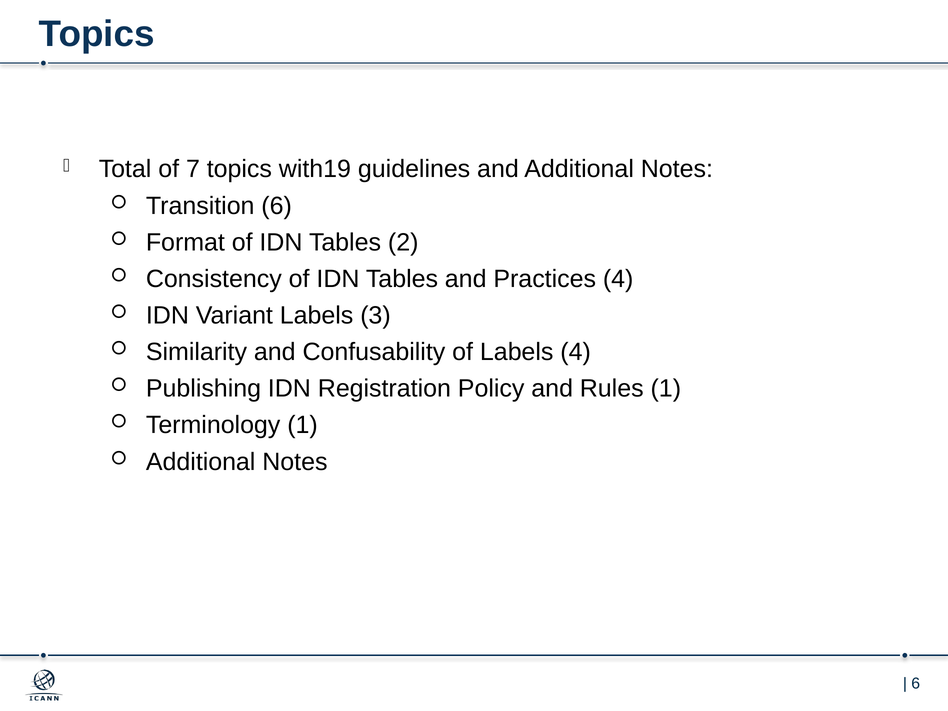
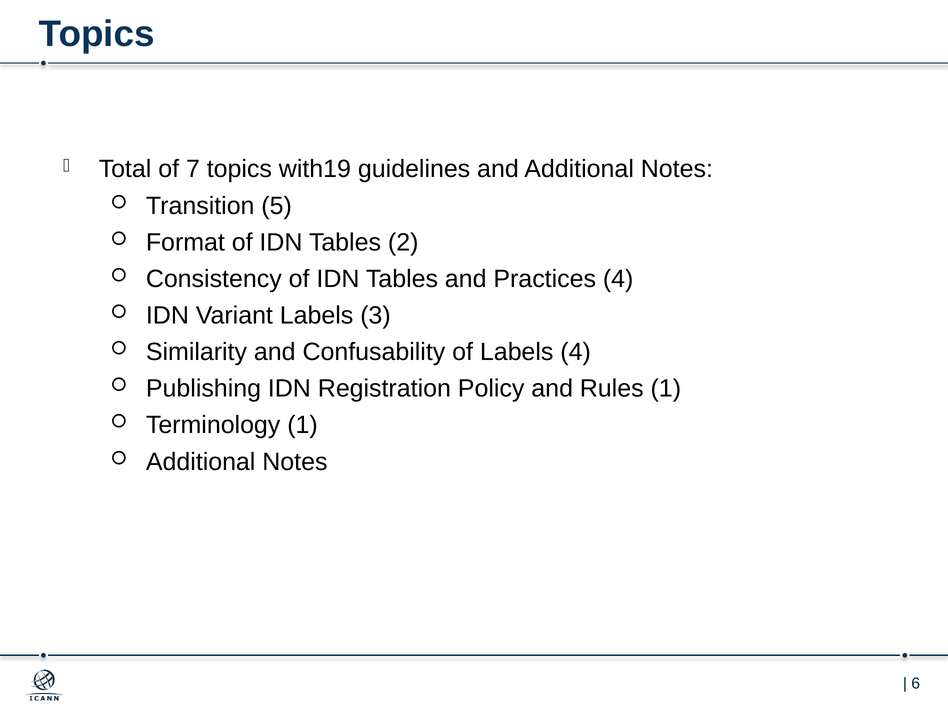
Transition 6: 6 -> 5
